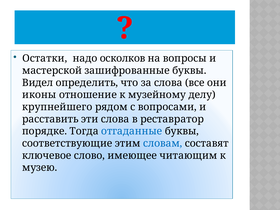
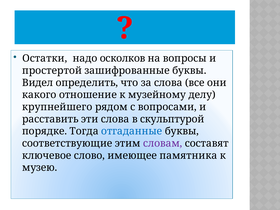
мастерской: мастерской -> простертой
иконы: иконы -> какого
реставратор: реставратор -> скульптурой
словам colour: blue -> purple
читающим: читающим -> памятника
